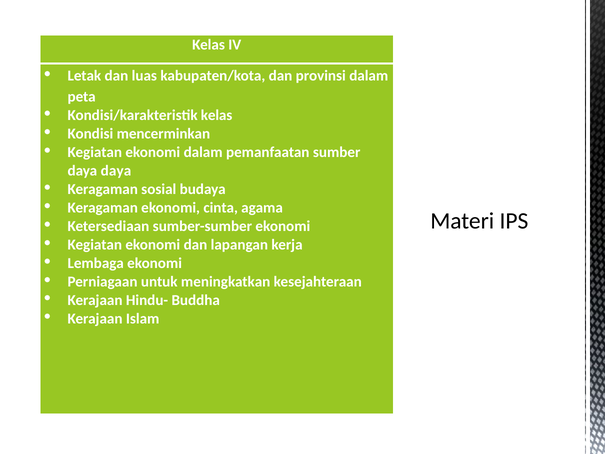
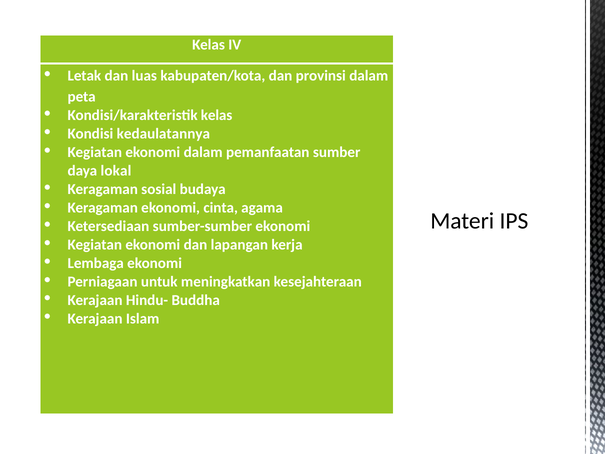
mencerminkan: mencerminkan -> kedaulatannya
daya daya: daya -> lokal
